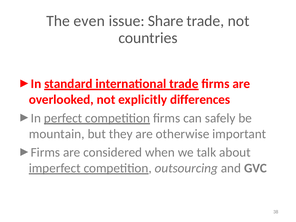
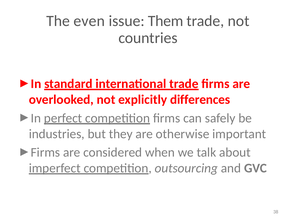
Share: Share -> Them
mountain: mountain -> industries
